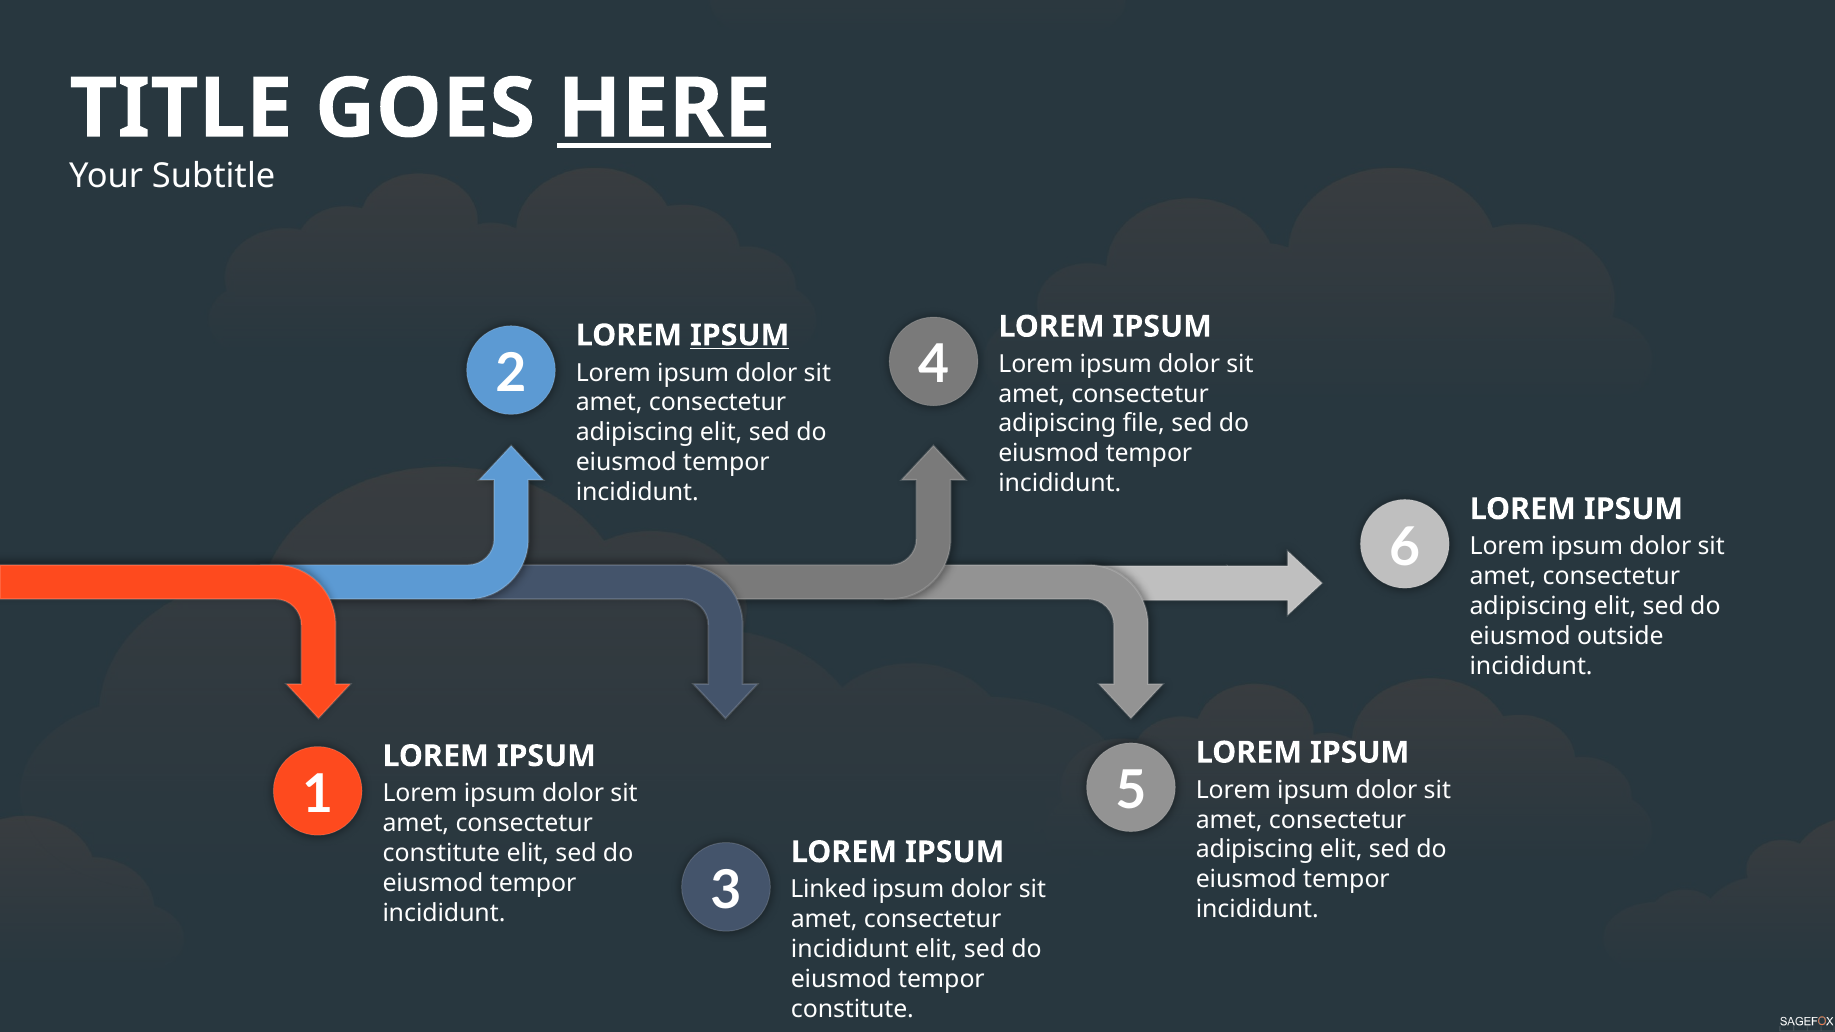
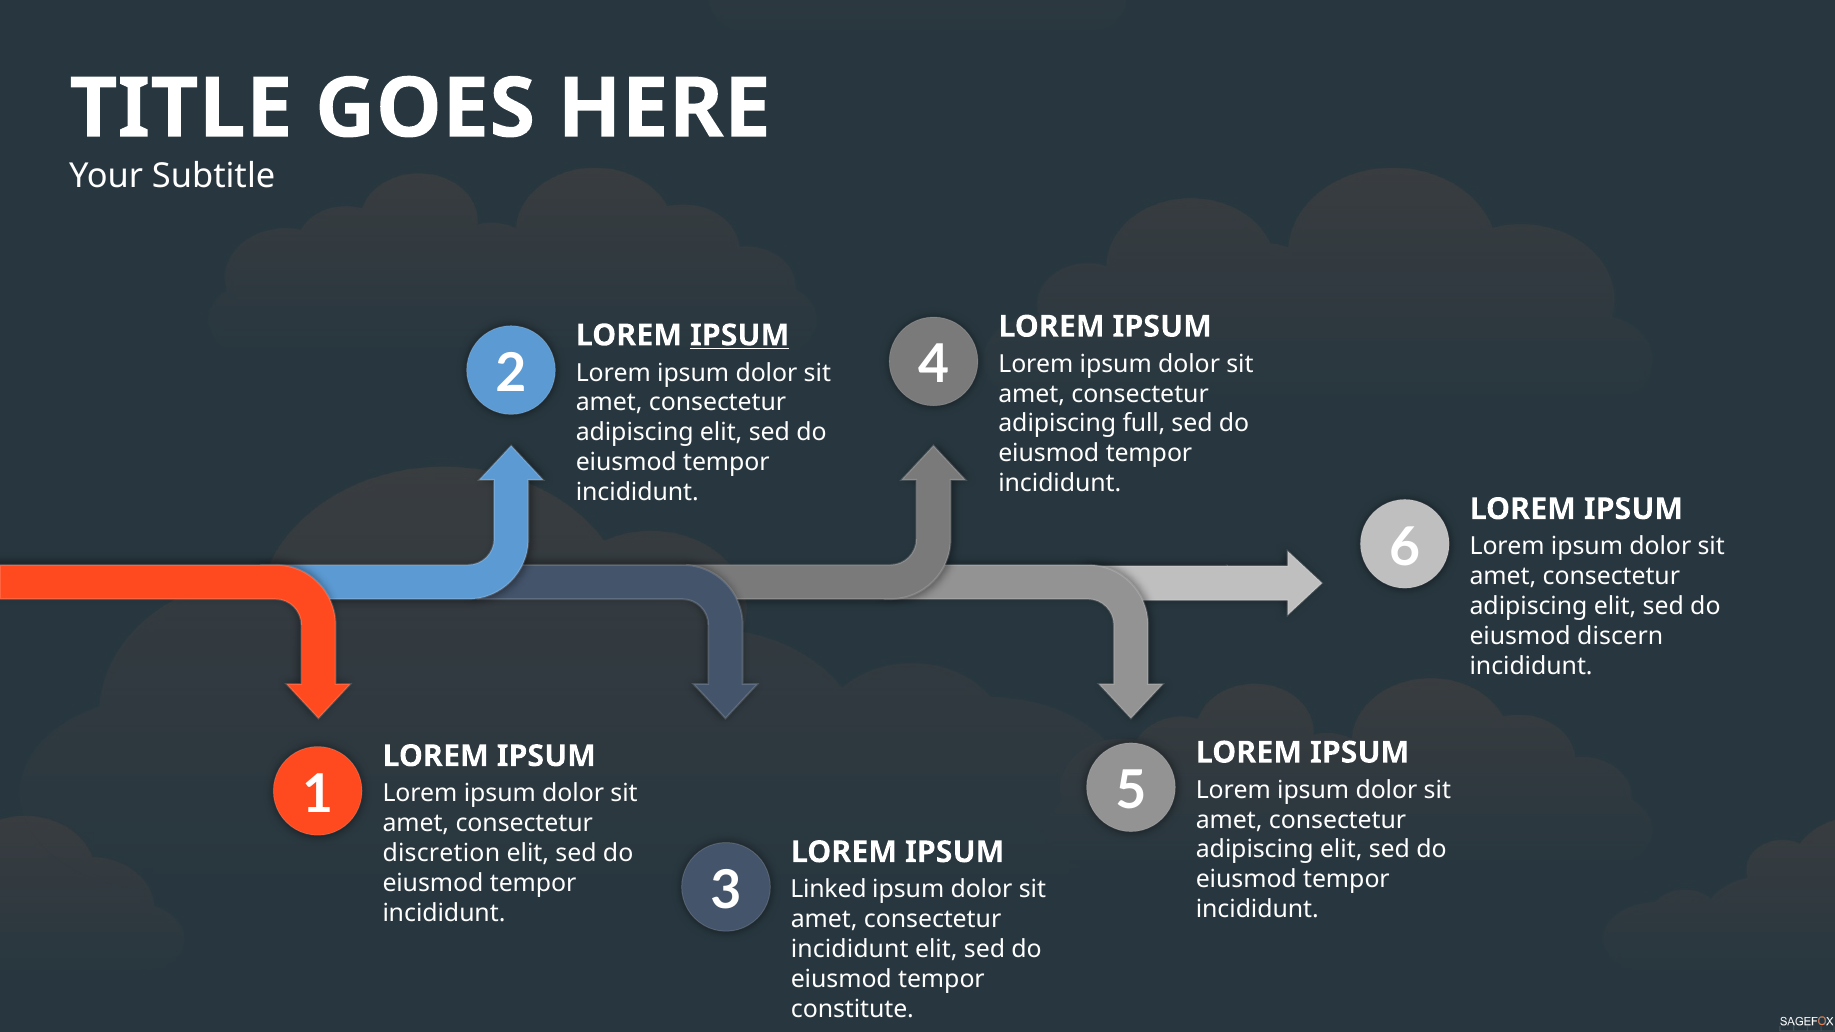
HERE underline: present -> none
file: file -> full
outside: outside -> discern
constitute at (441, 853): constitute -> discretion
